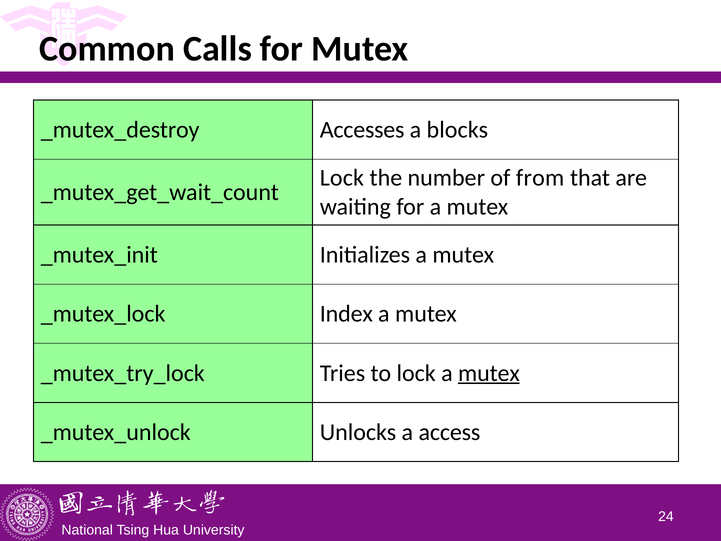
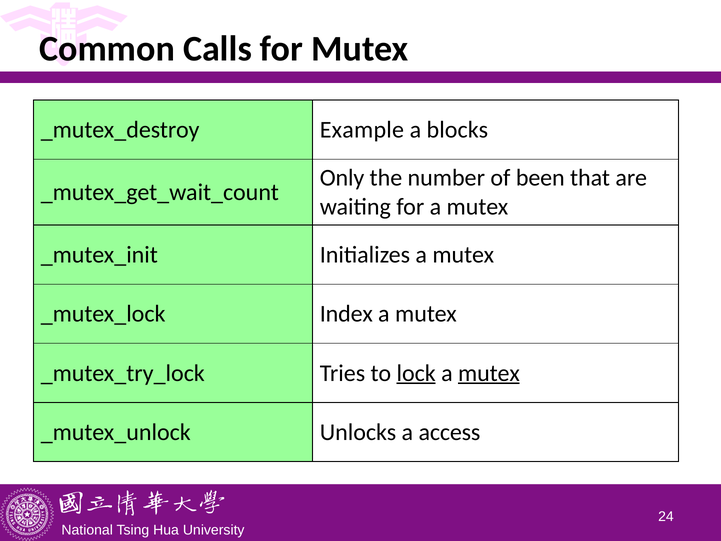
Accesses: Accesses -> Example
Lock at (342, 178): Lock -> Only
from: from -> been
lock at (416, 373) underline: none -> present
